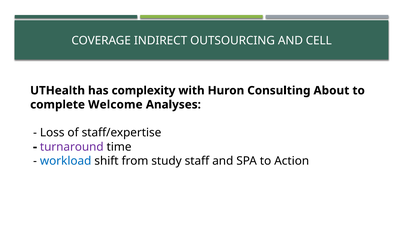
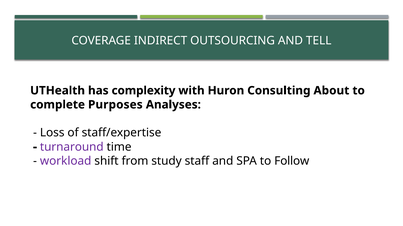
CELL: CELL -> TELL
Welcome: Welcome -> Purposes
workload colour: blue -> purple
Action: Action -> Follow
